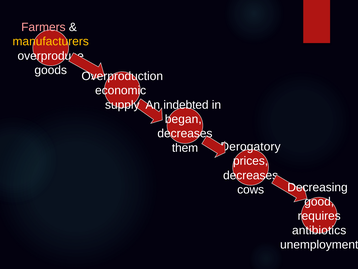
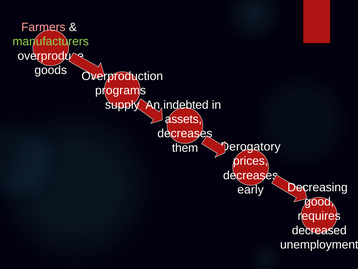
manufacturers colour: yellow -> light green
economic: economic -> programs
began: began -> assets
cows: cows -> early
antibiotics: antibiotics -> decreased
